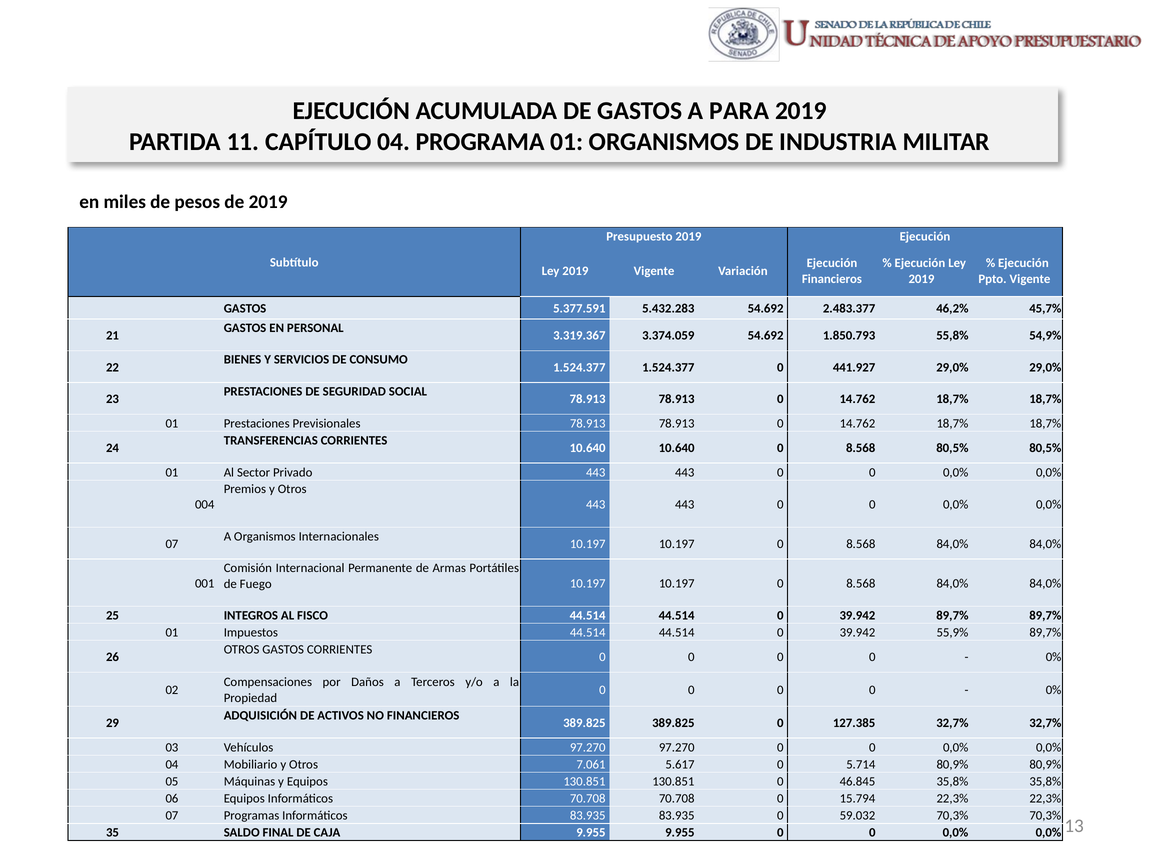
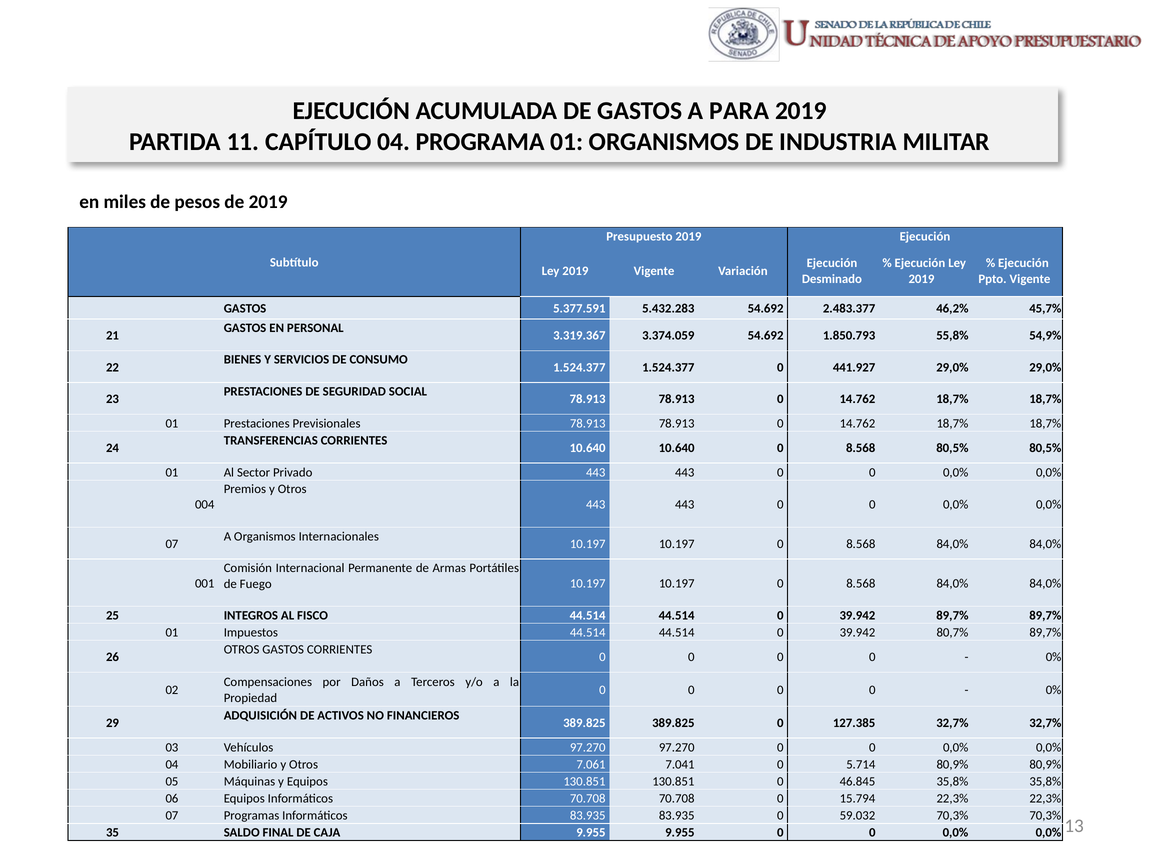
Financieros at (832, 279): Financieros -> Desminado
55,9%: 55,9% -> 80,7%
5.617: 5.617 -> 7.041
